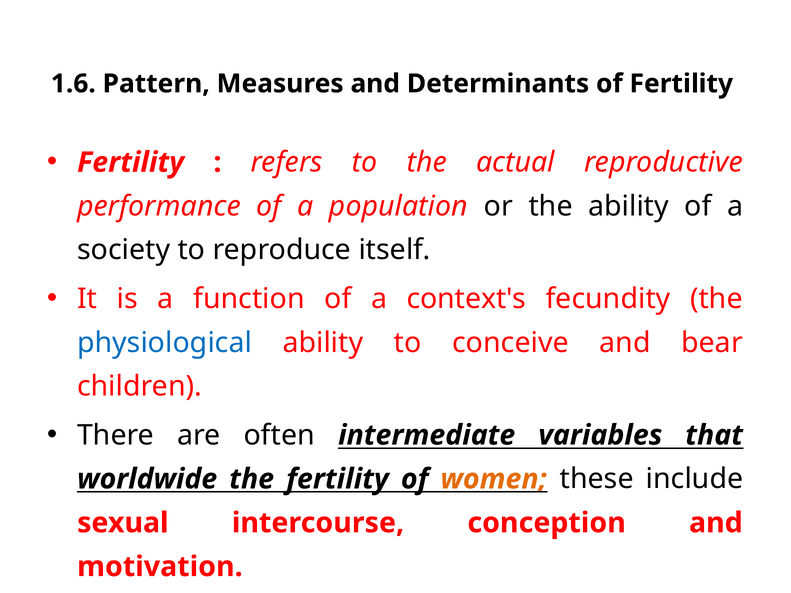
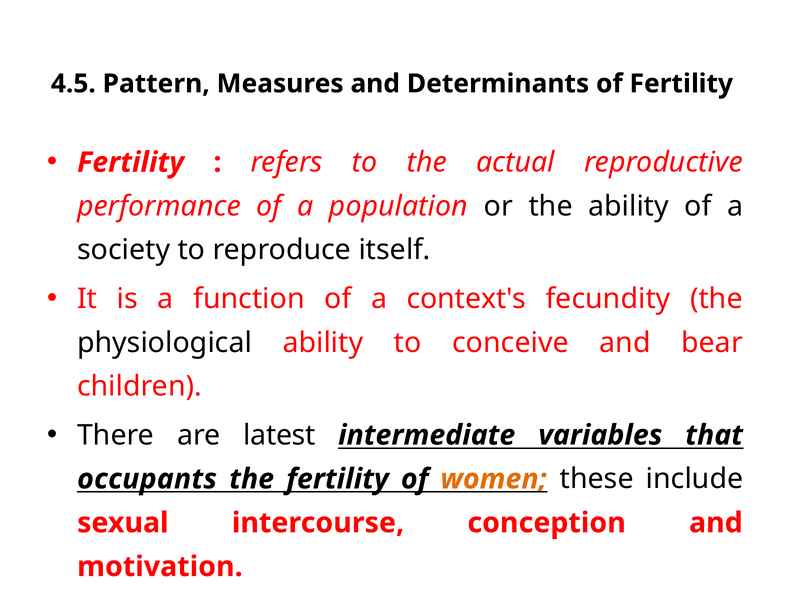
1.6: 1.6 -> 4.5
physiological colour: blue -> black
often: often -> latest
worldwide: worldwide -> occupants
